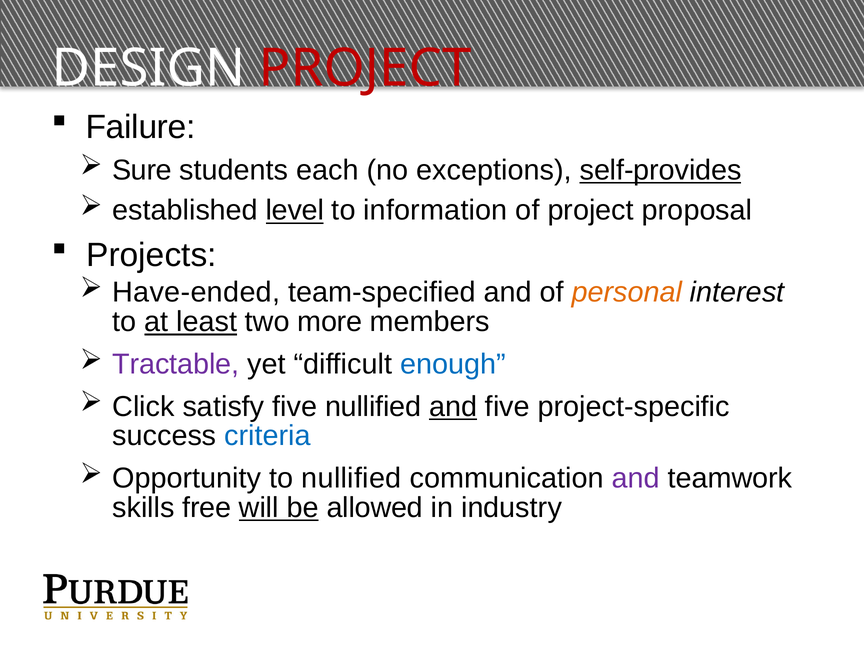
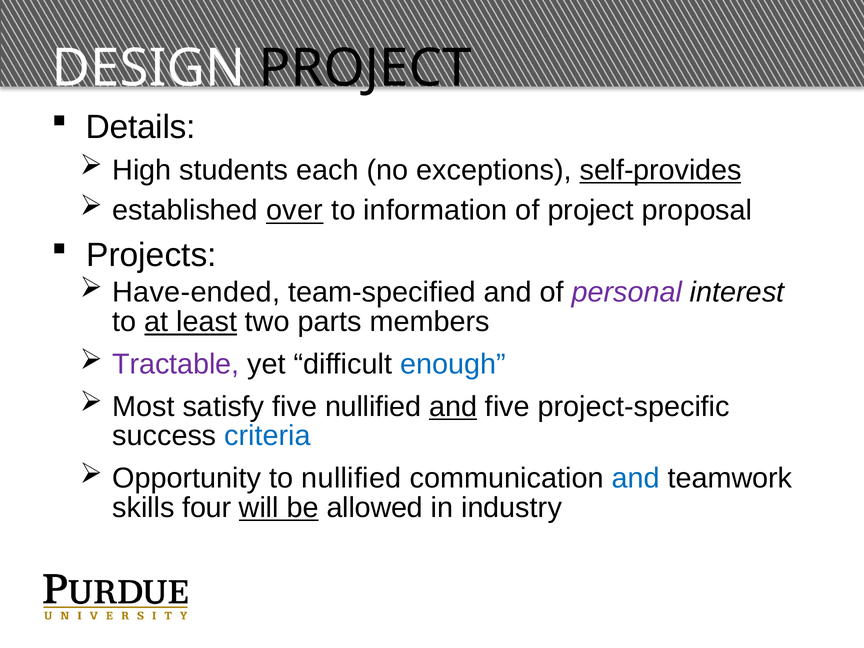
PROJECT at (365, 68) colour: red -> black
Failure: Failure -> Details
Sure: Sure -> High
level: level -> over
personal colour: orange -> purple
more: more -> parts
Click: Click -> Most
and at (636, 478) colour: purple -> blue
free: free -> four
